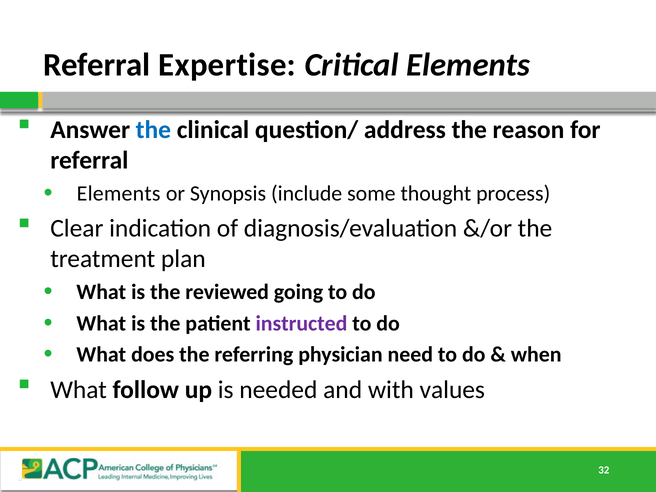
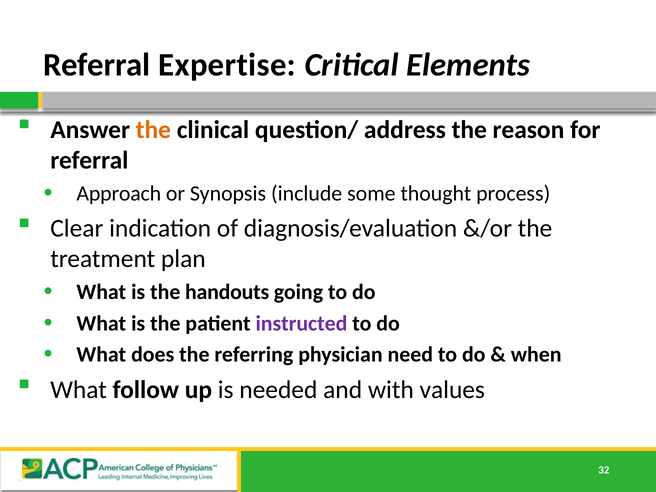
the at (153, 130) colour: blue -> orange
Elements at (119, 193): Elements -> Approach
reviewed: reviewed -> handouts
